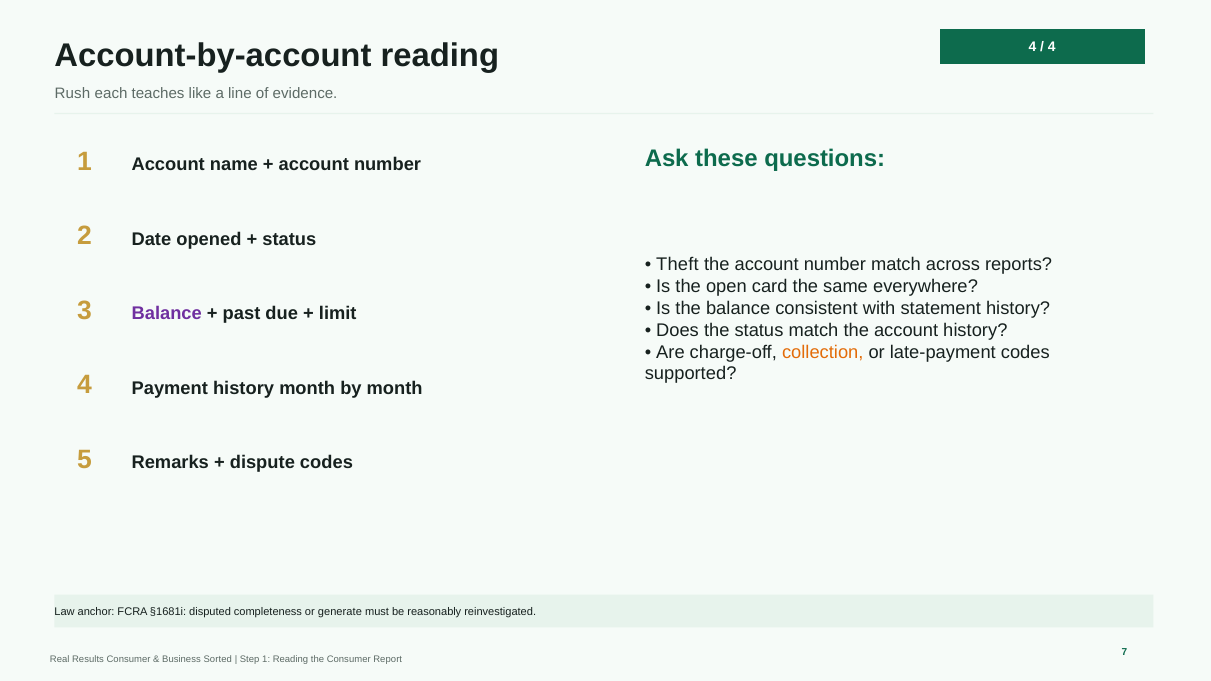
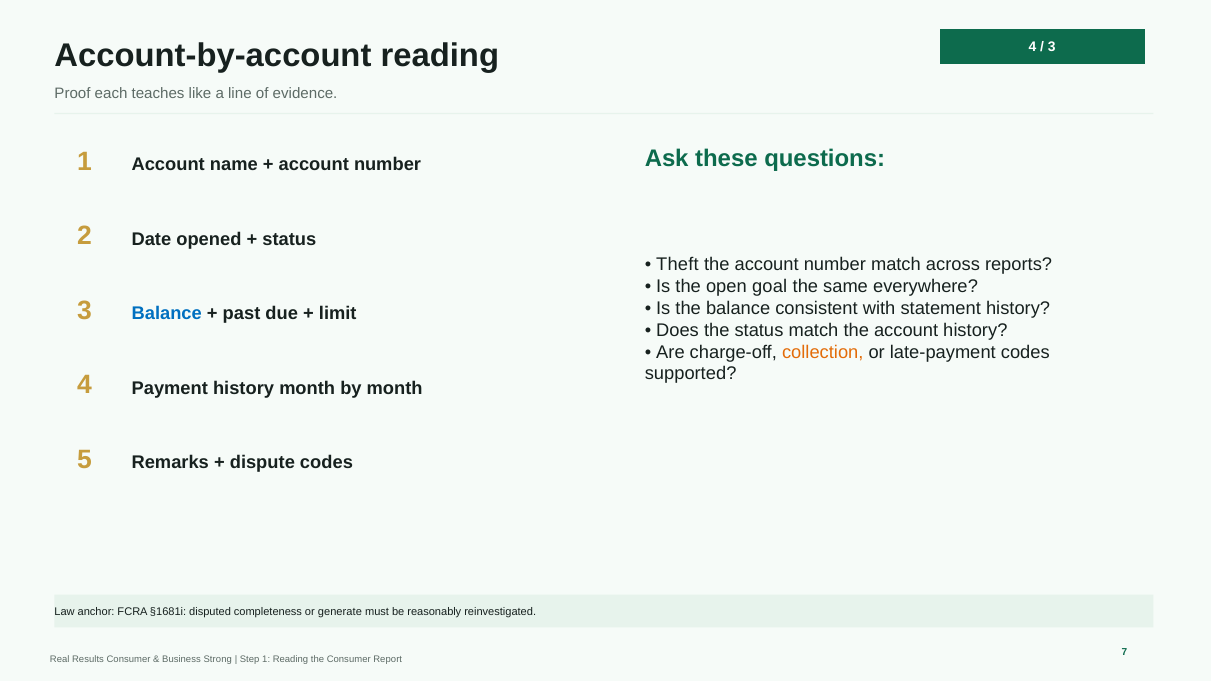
4 at (1052, 47): 4 -> 3
Rush: Rush -> Proof
card: card -> goal
Balance at (167, 314) colour: purple -> blue
Sorted: Sorted -> Strong
